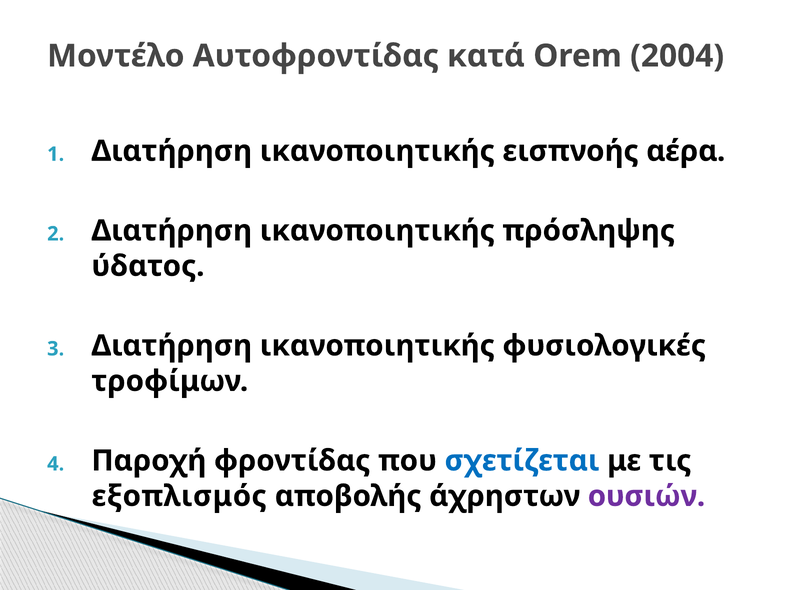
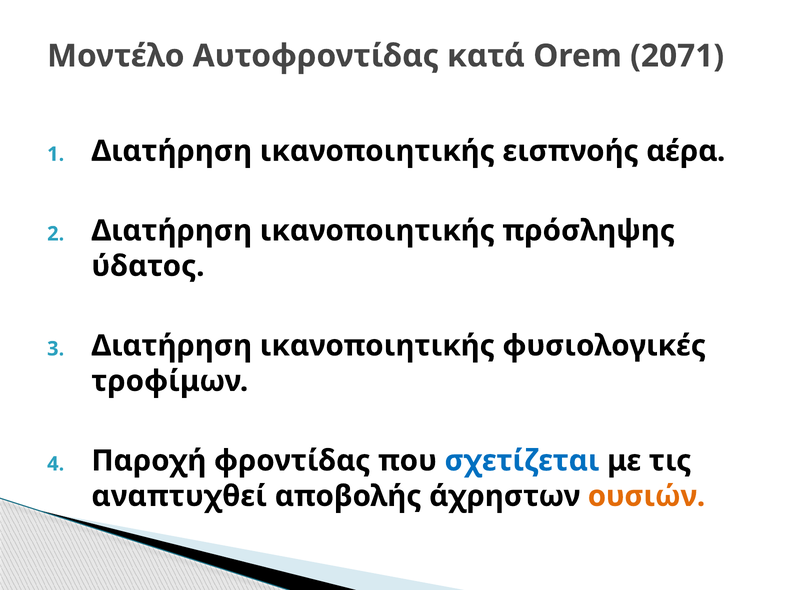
2004: 2004 -> 2071
εξοπλισμός: εξοπλισμός -> αναπτυχθεί
ουσιών colour: purple -> orange
